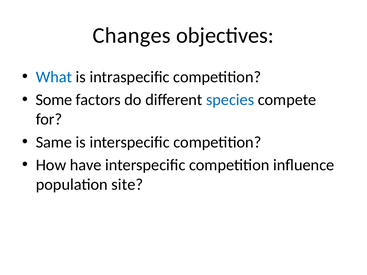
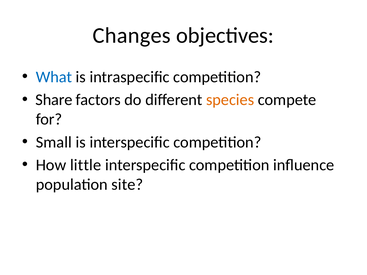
Some: Some -> Share
species colour: blue -> orange
Same: Same -> Small
have: have -> little
